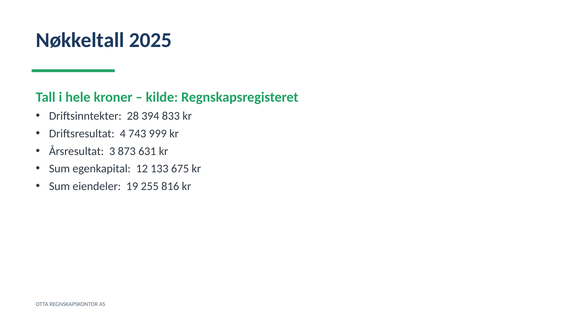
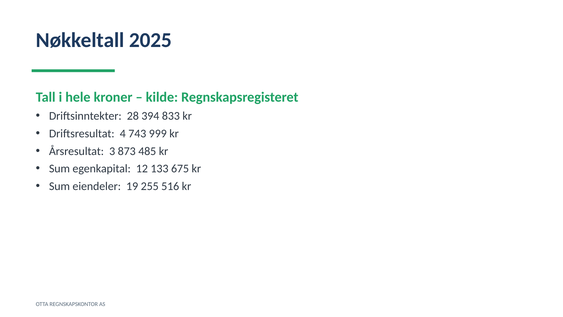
631: 631 -> 485
816: 816 -> 516
